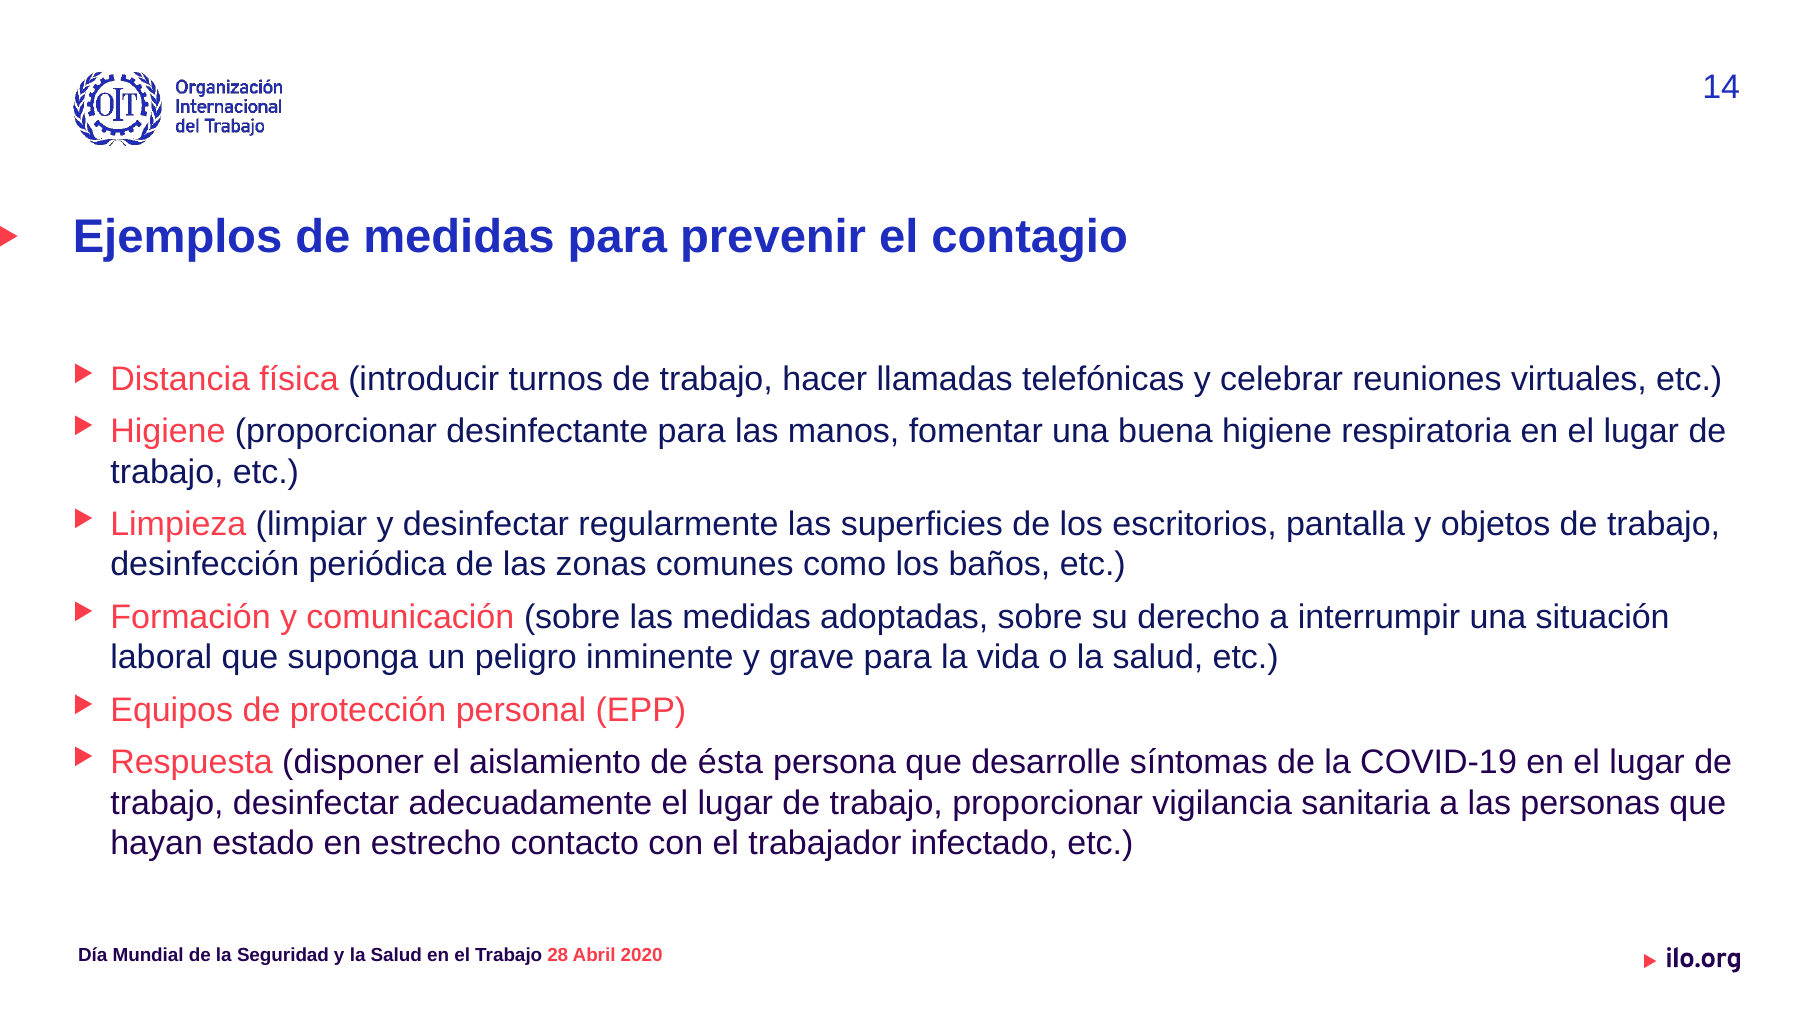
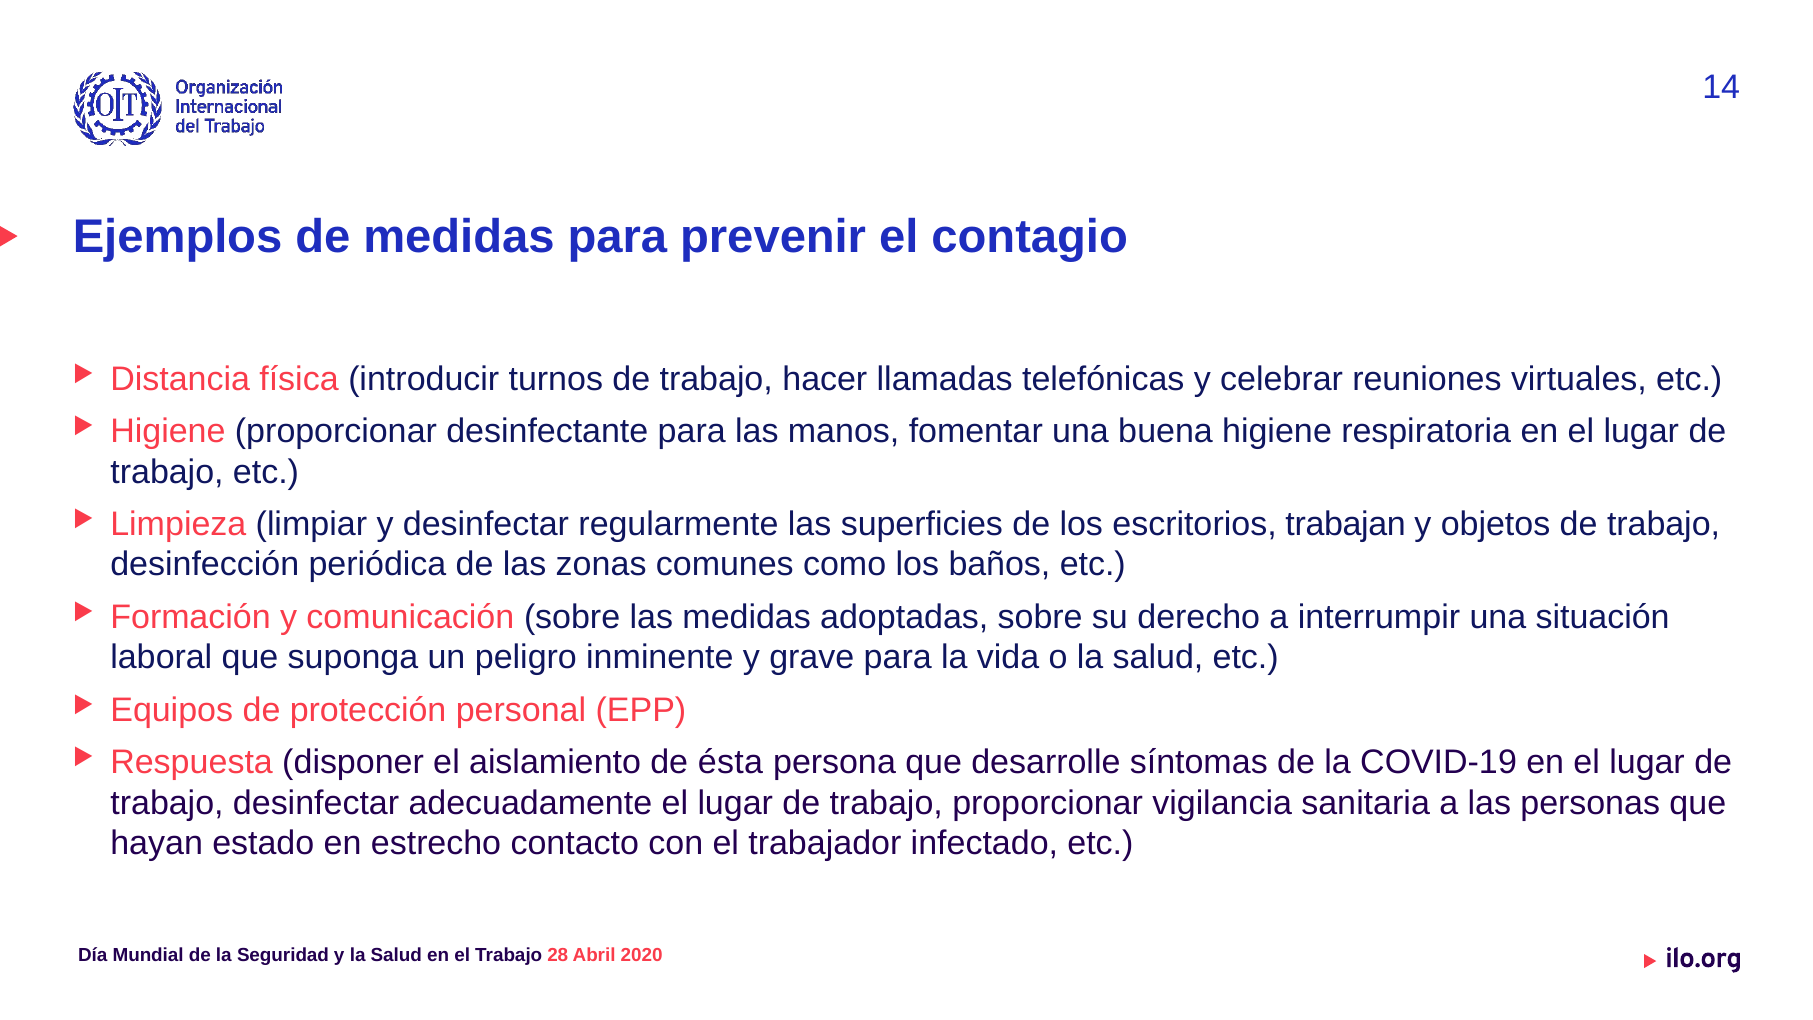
pantalla: pantalla -> trabajan
